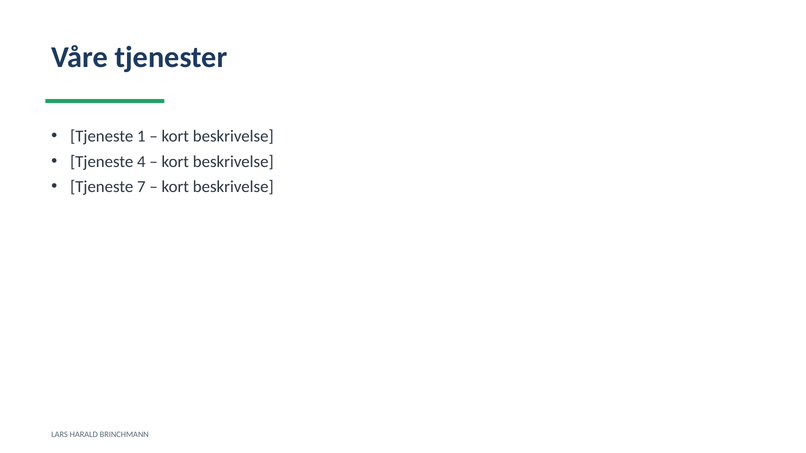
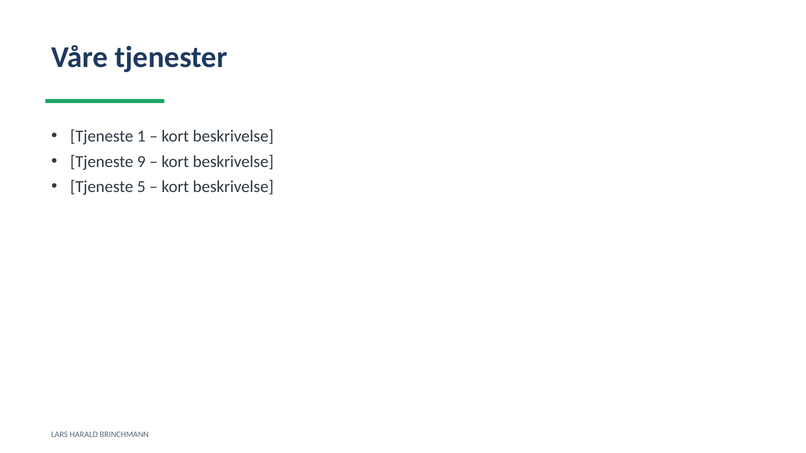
4: 4 -> 9
7: 7 -> 5
